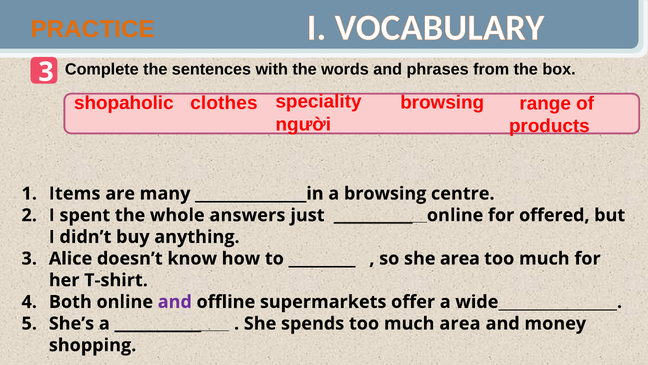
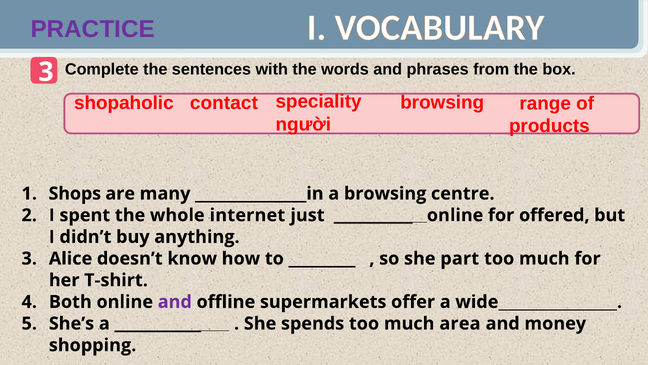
PRACTICE colour: orange -> purple
clothes: clothes -> contact
Items: Items -> Shops
answers: answers -> internet
she area: area -> part
